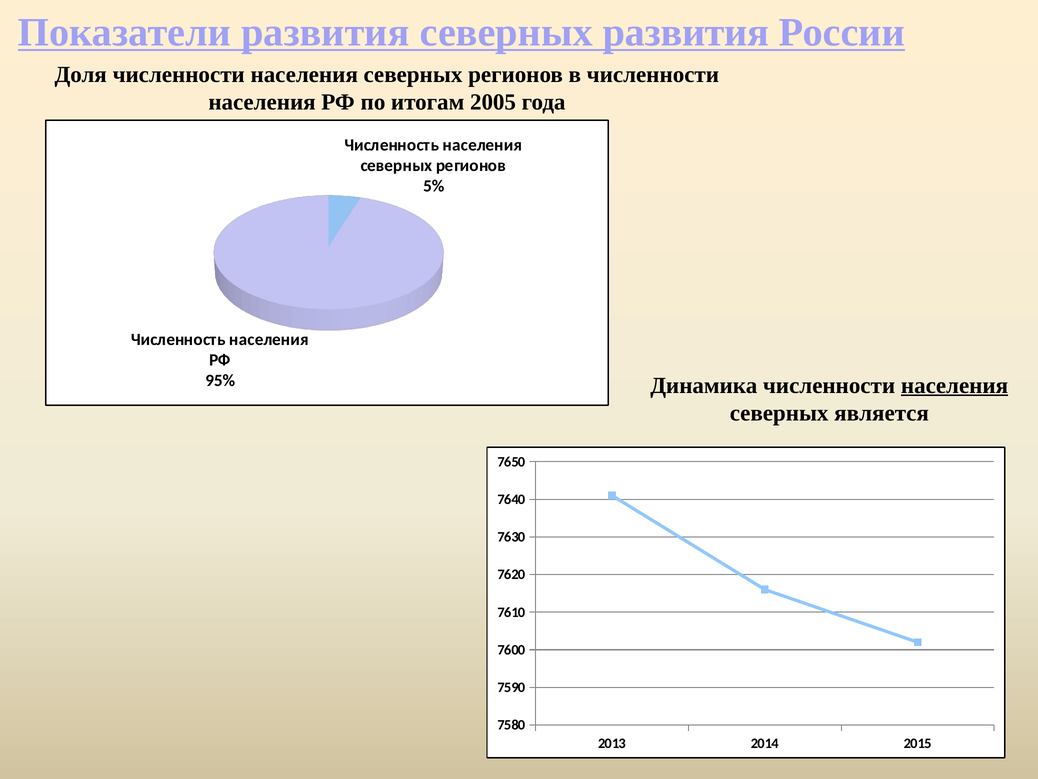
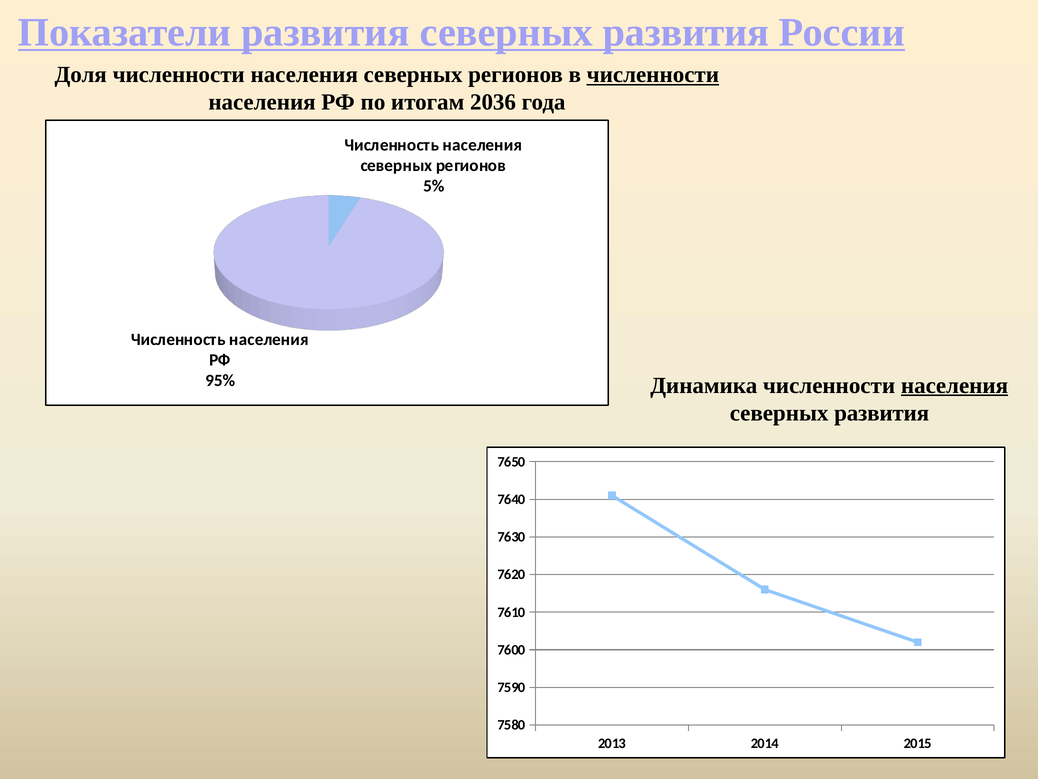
численности at (653, 75) underline: none -> present
2005: 2005 -> 2036
является at (882, 413): является -> развития
